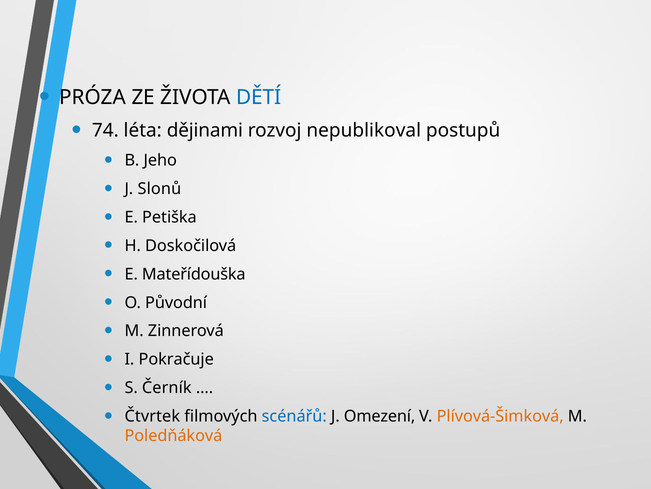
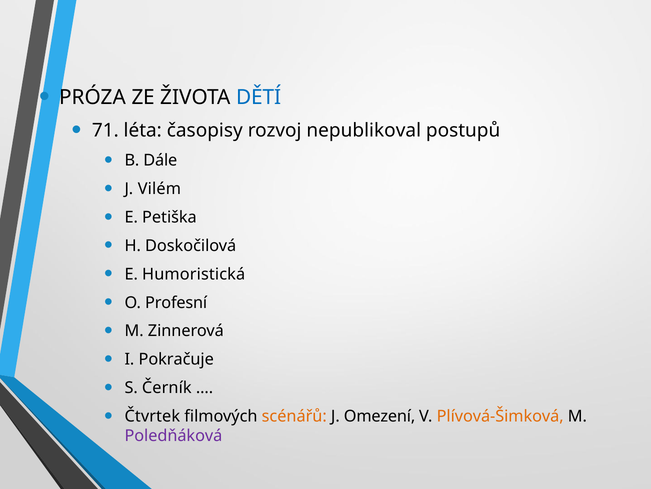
74: 74 -> 71
dějinami: dějinami -> časopisy
Jeho: Jeho -> Dále
Slonů: Slonů -> Vilém
Mateřídouška: Mateřídouška -> Humoristická
Původní: Původní -> Profesní
scénářů colour: blue -> orange
Poledňáková colour: orange -> purple
